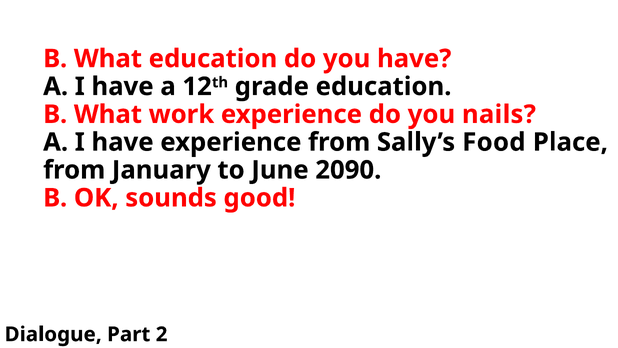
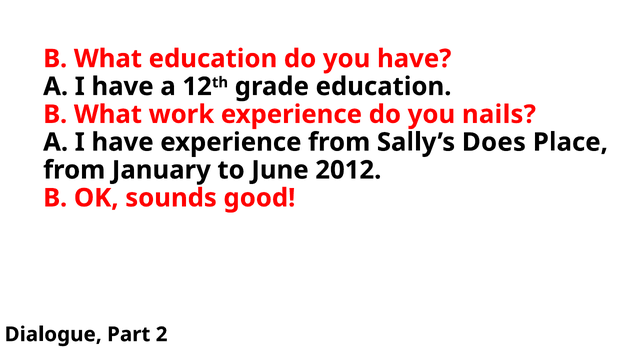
Food: Food -> Does
2090: 2090 -> 2012
